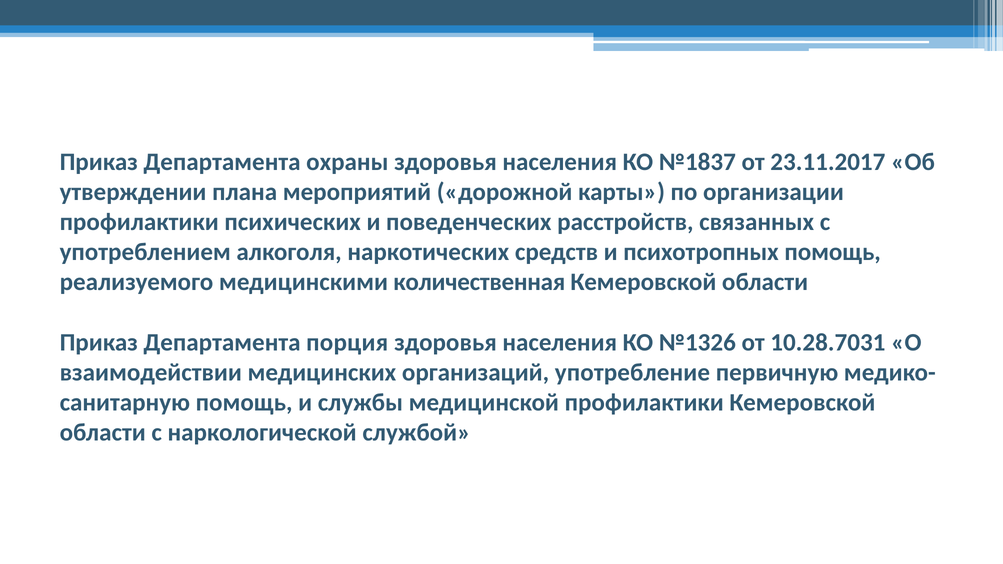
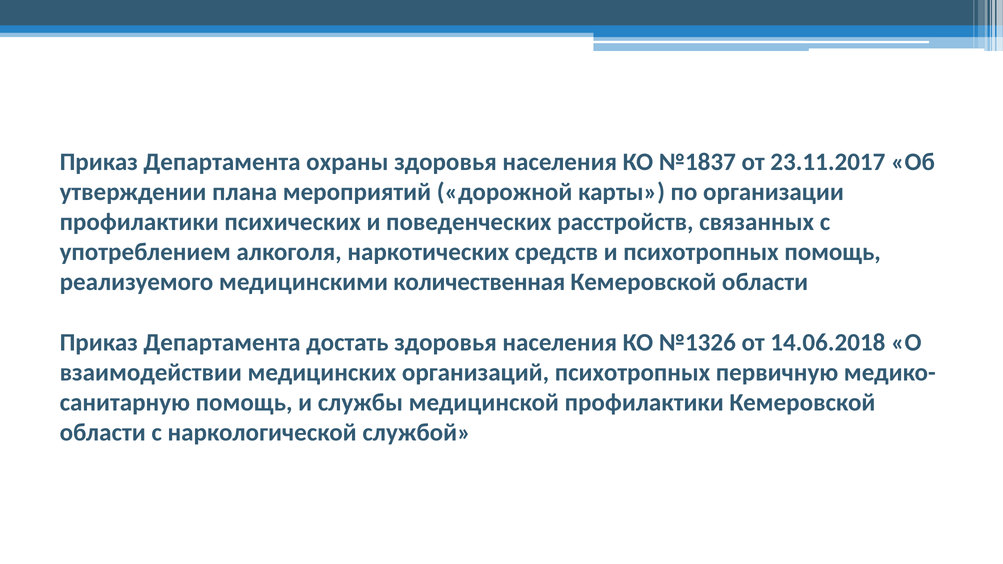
порция: порция -> достать
10.28.7031: 10.28.7031 -> 14.06.2018
организаций употребление: употребление -> психотропных
